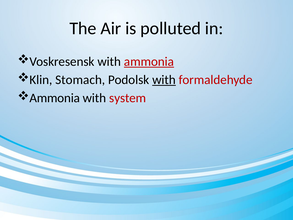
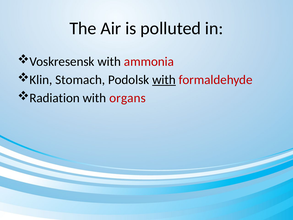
ammonia at (149, 61) underline: present -> none
Ammonia at (55, 98): Ammonia -> Radiation
system: system -> organs
